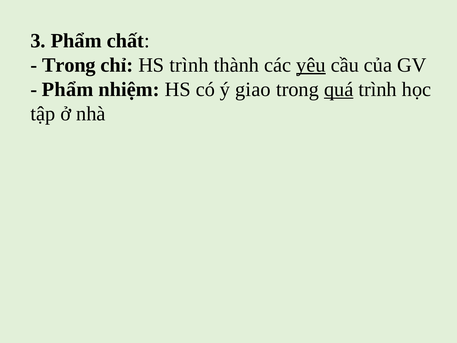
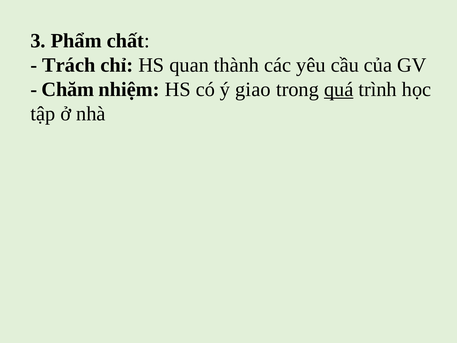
Trong at (69, 65): Trong -> Trách
HS trình: trình -> quan
yêu underline: present -> none
Phẩm at (68, 89): Phẩm -> Chăm
